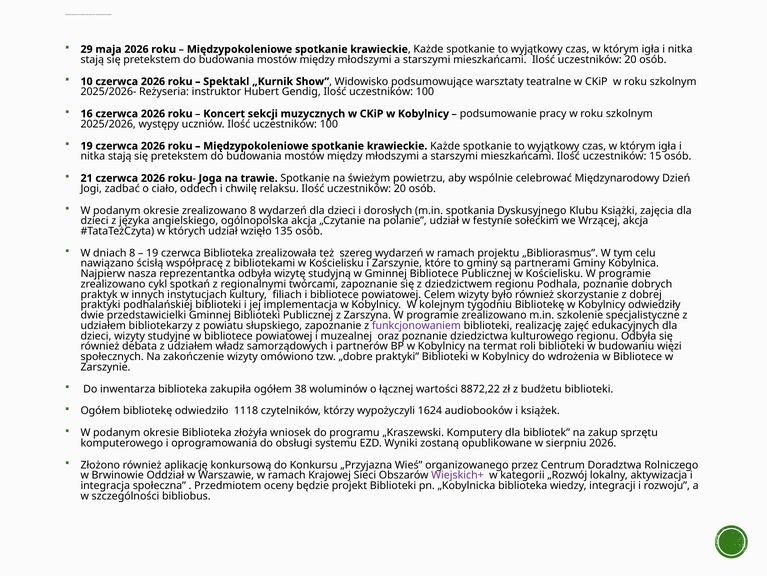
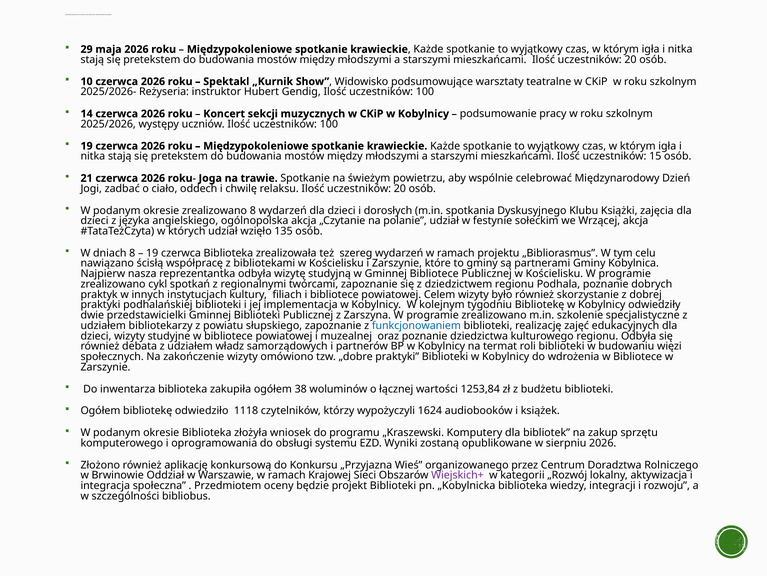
16: 16 -> 14
funkcjonowaniem colour: purple -> blue
8872,22: 8872,22 -> 1253,84
